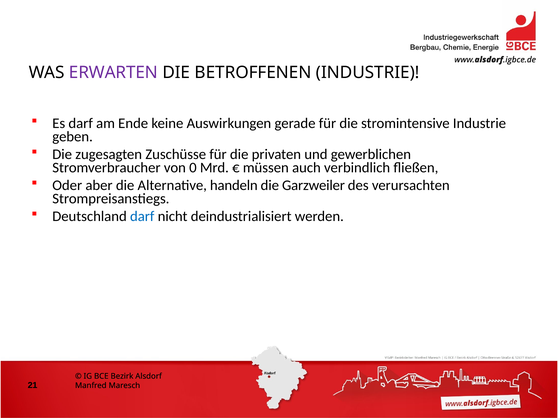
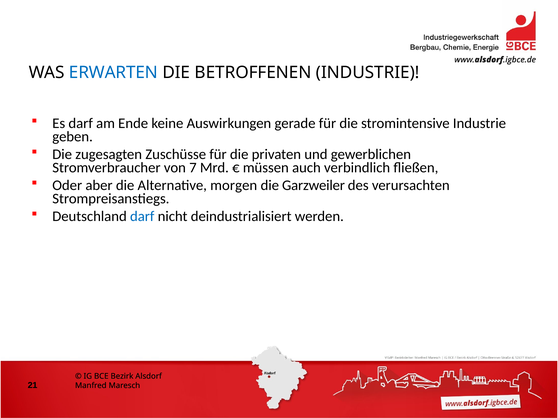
ERWARTEN colour: purple -> blue
0: 0 -> 7
handeln: handeln -> morgen
